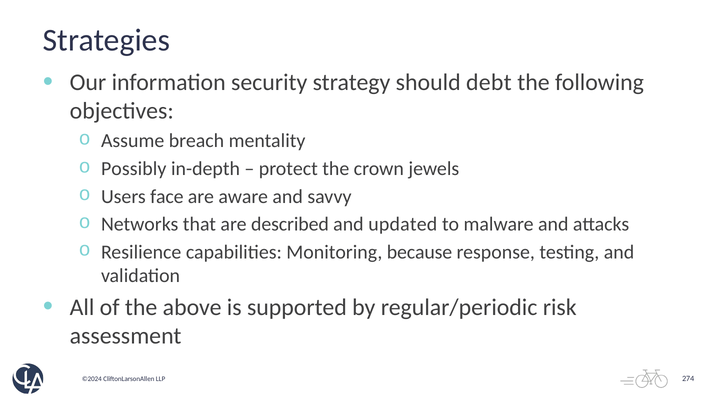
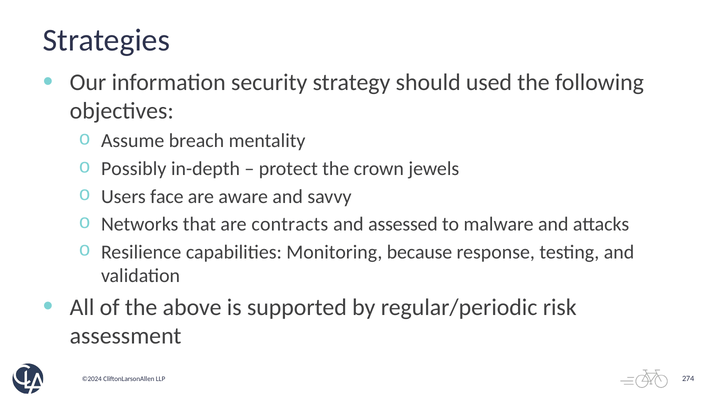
debt: debt -> used
described: described -> contracts
updated: updated -> assessed
